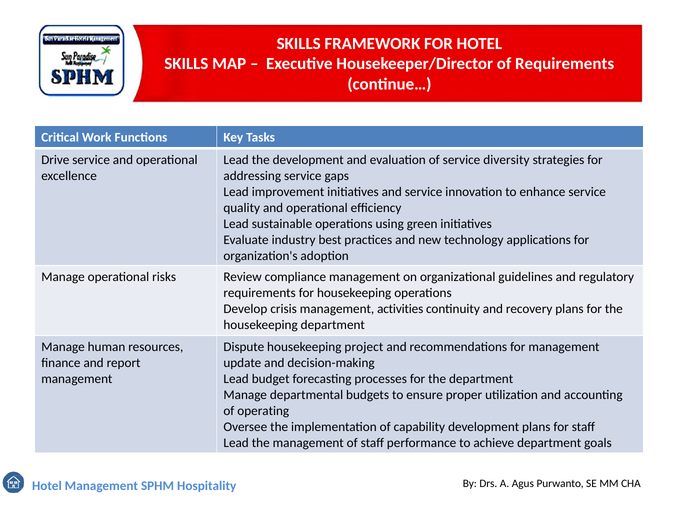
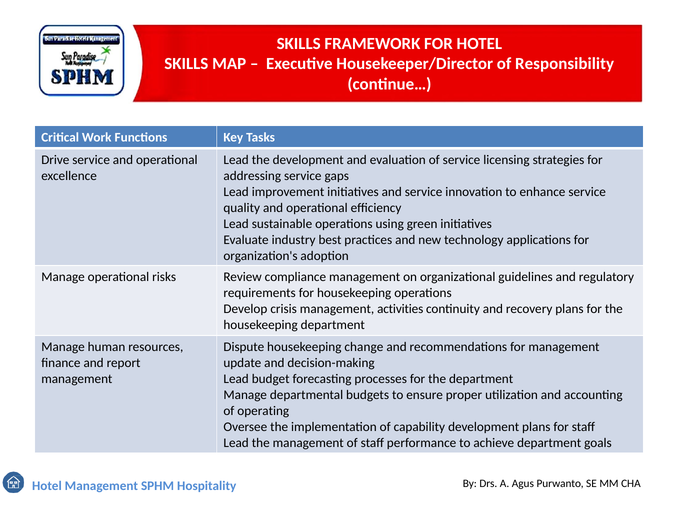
of Requirements: Requirements -> Responsibility
diversity: diversity -> licensing
project: project -> change
